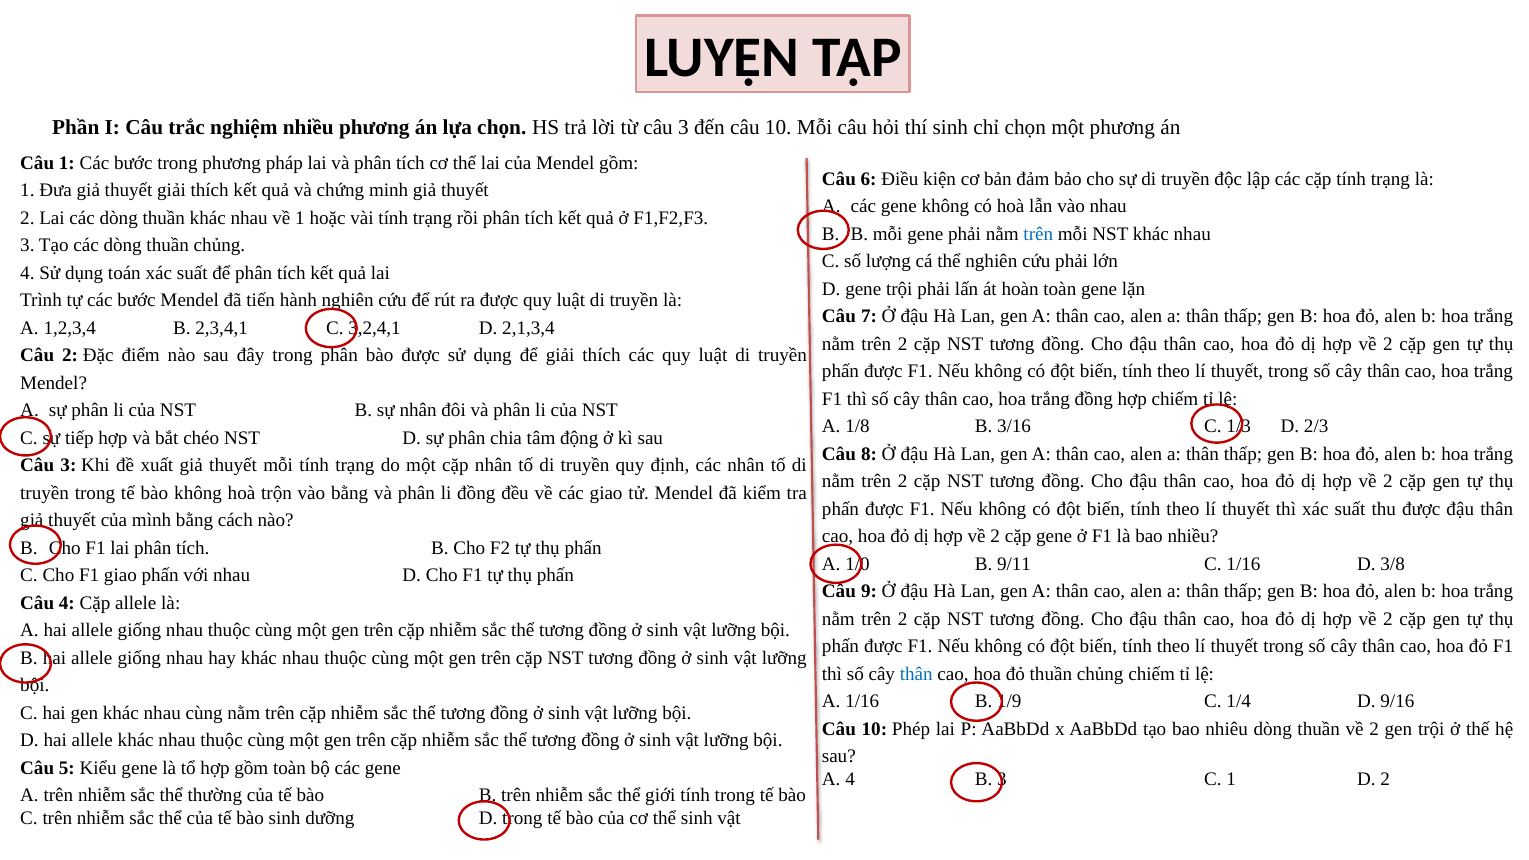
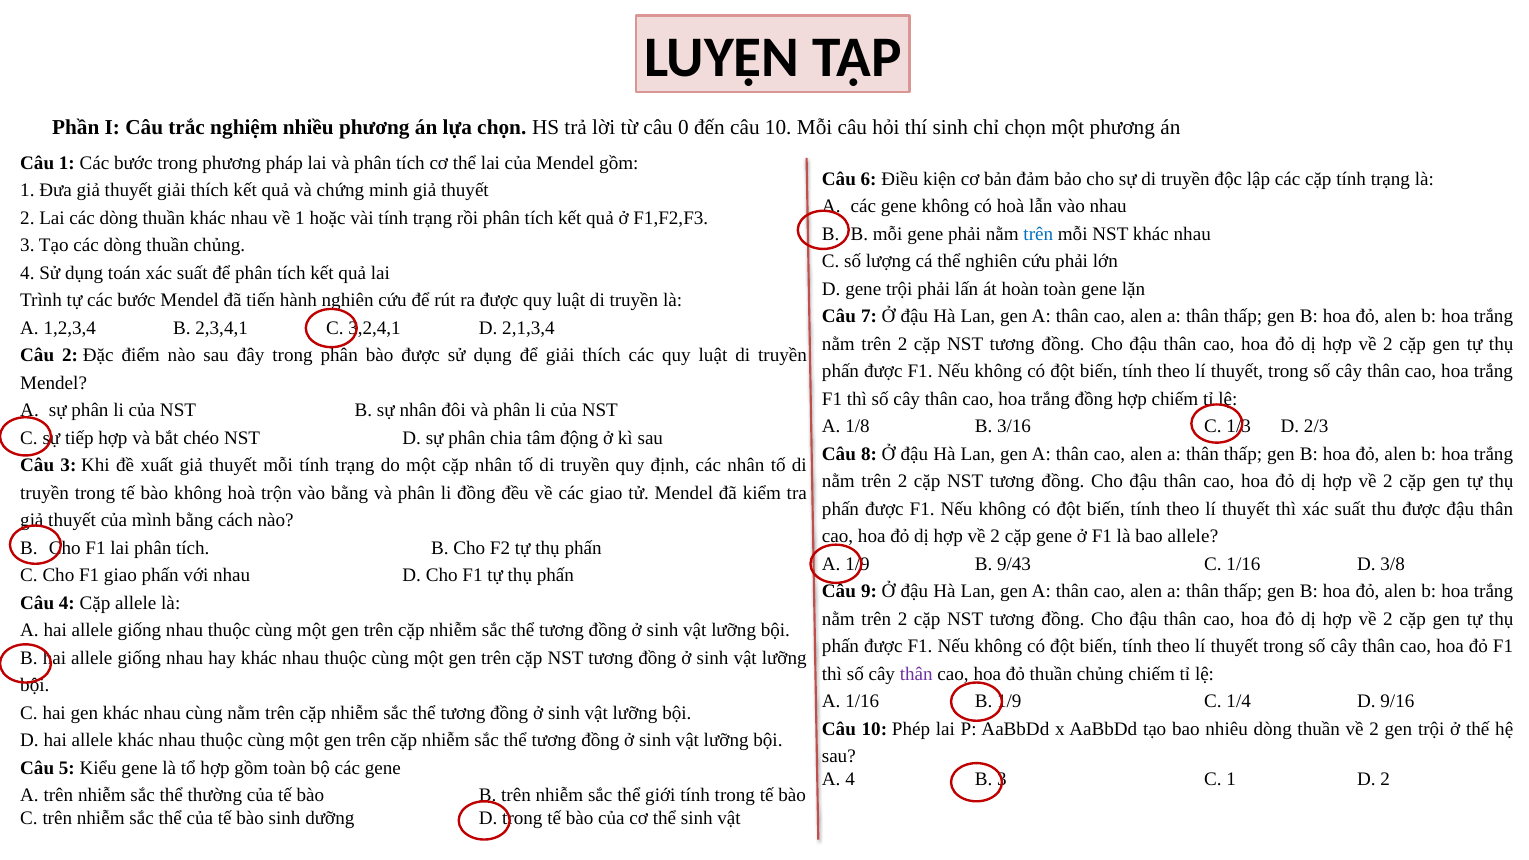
từ câu 3: 3 -> 0
bao nhiều: nhiều -> allele
A 1/0: 1/0 -> 1/9
9/11: 9/11 -> 9/43
thân at (916, 674) colour: blue -> purple
